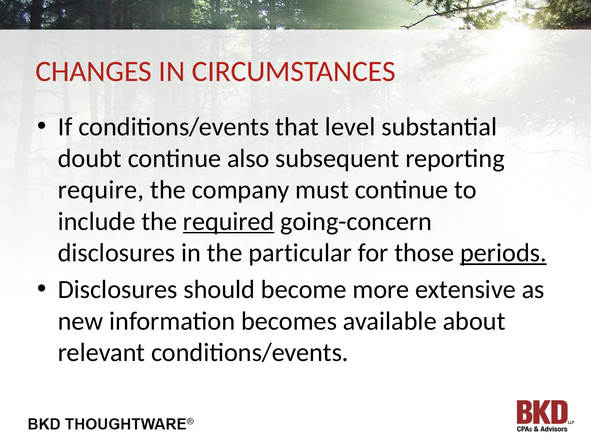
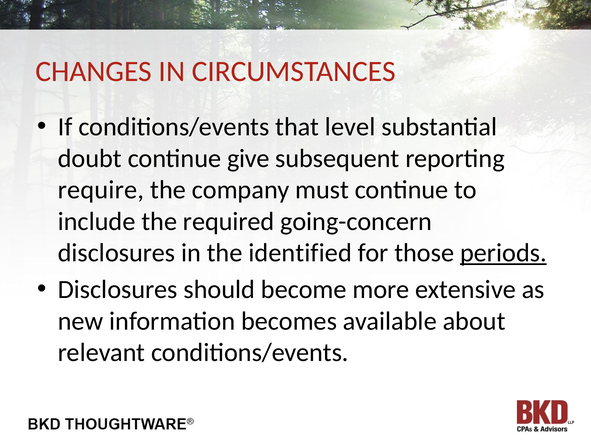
also: also -> give
required underline: present -> none
particular: particular -> identified
